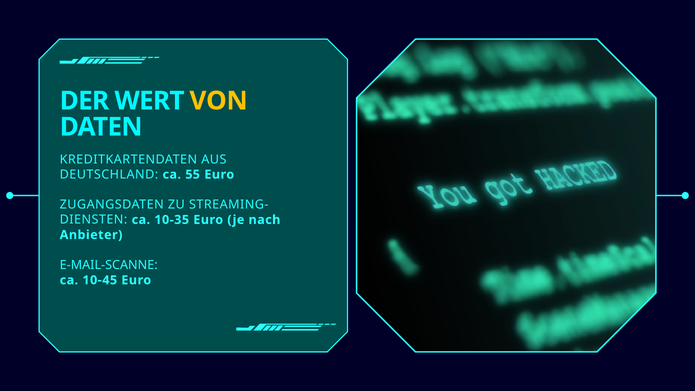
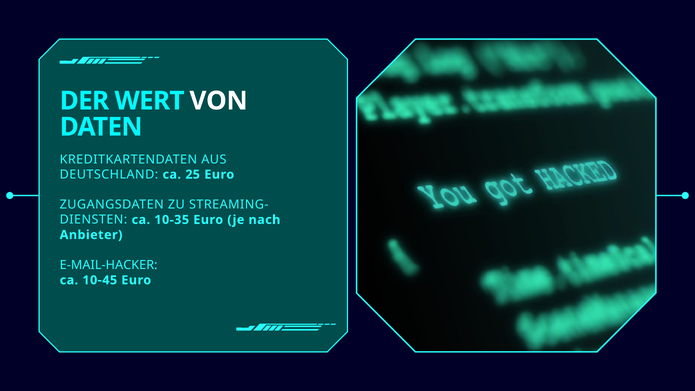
VON colour: yellow -> white
55: 55 -> 25
E-MAIL-SCANNE: E-MAIL-SCANNE -> E-MAIL-HACKER
